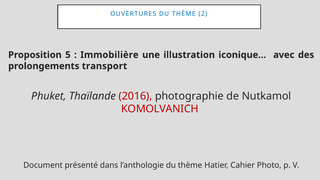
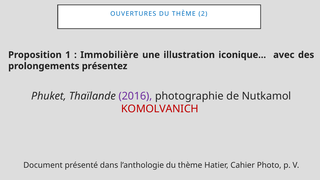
5: 5 -> 1
transport: transport -> présentez
2016 colour: red -> purple
